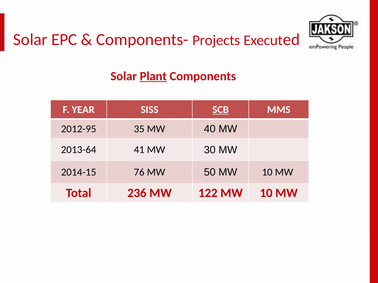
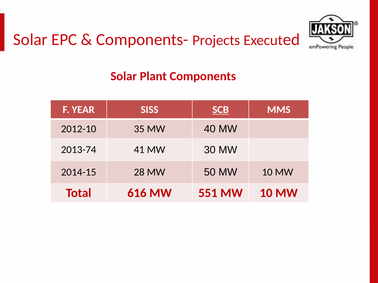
Plant underline: present -> none
2012-95: 2012-95 -> 2012-10
2013-64: 2013-64 -> 2013-74
76: 76 -> 28
236: 236 -> 616
122: 122 -> 551
